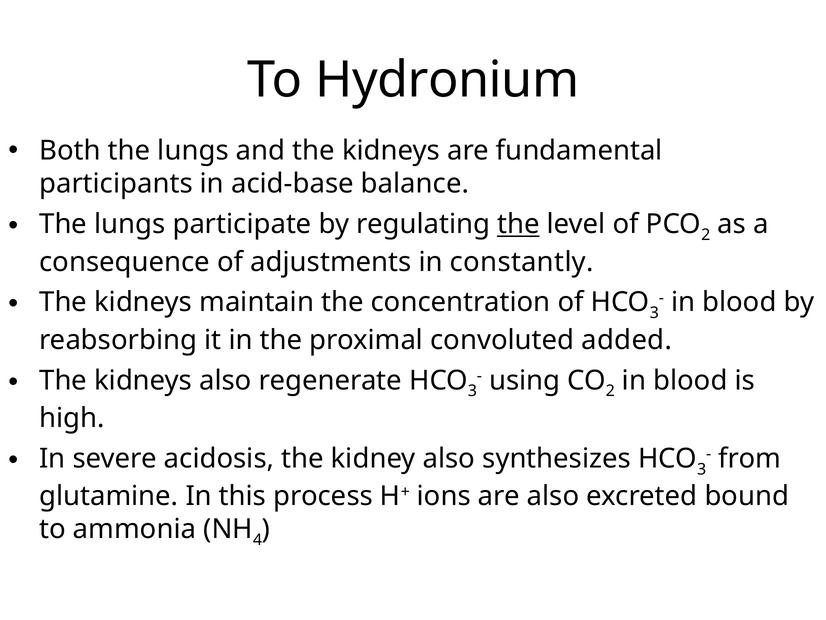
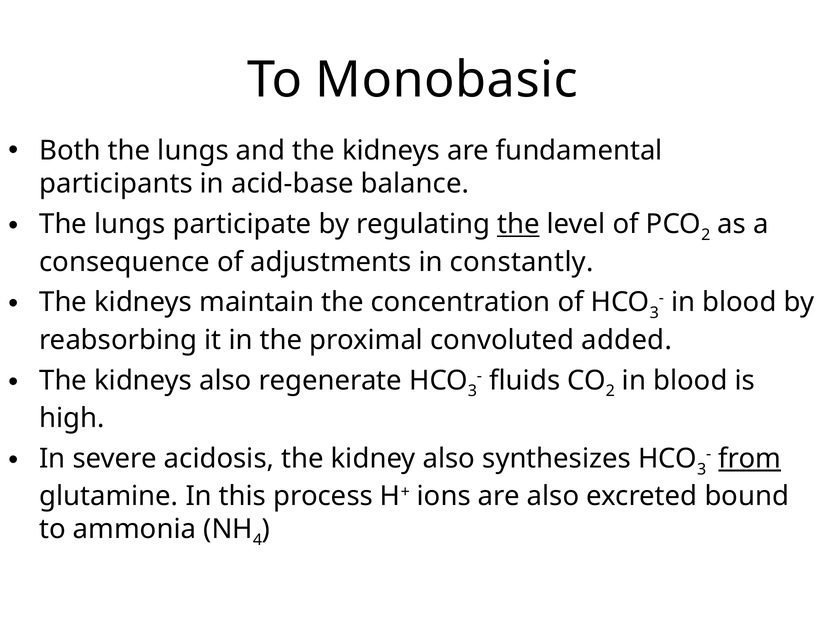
Hydronium: Hydronium -> Monobasic
using: using -> fluids
from underline: none -> present
